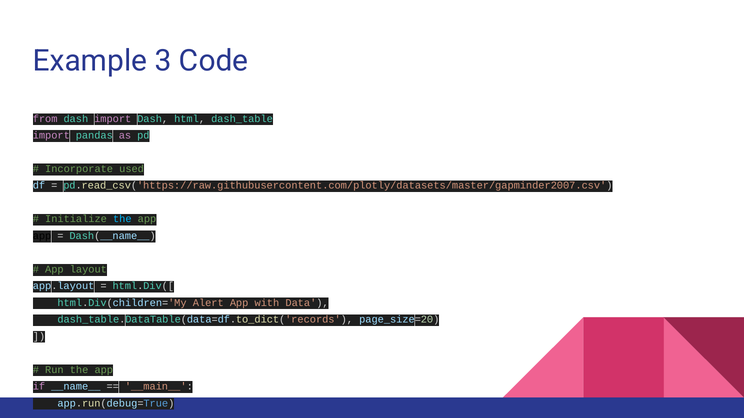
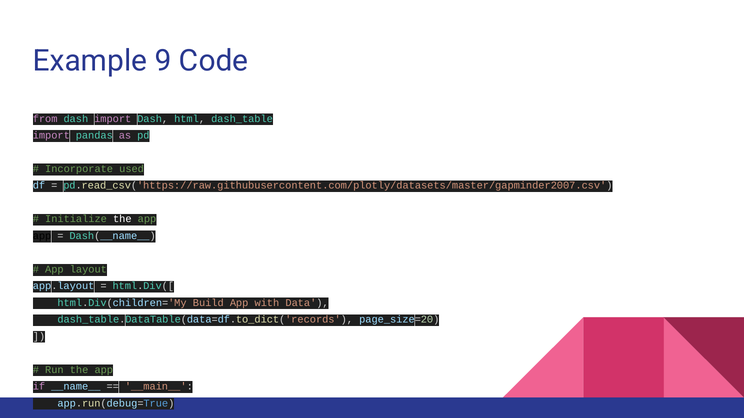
3: 3 -> 9
the at (122, 219) colour: light blue -> white
Alert: Alert -> Build
